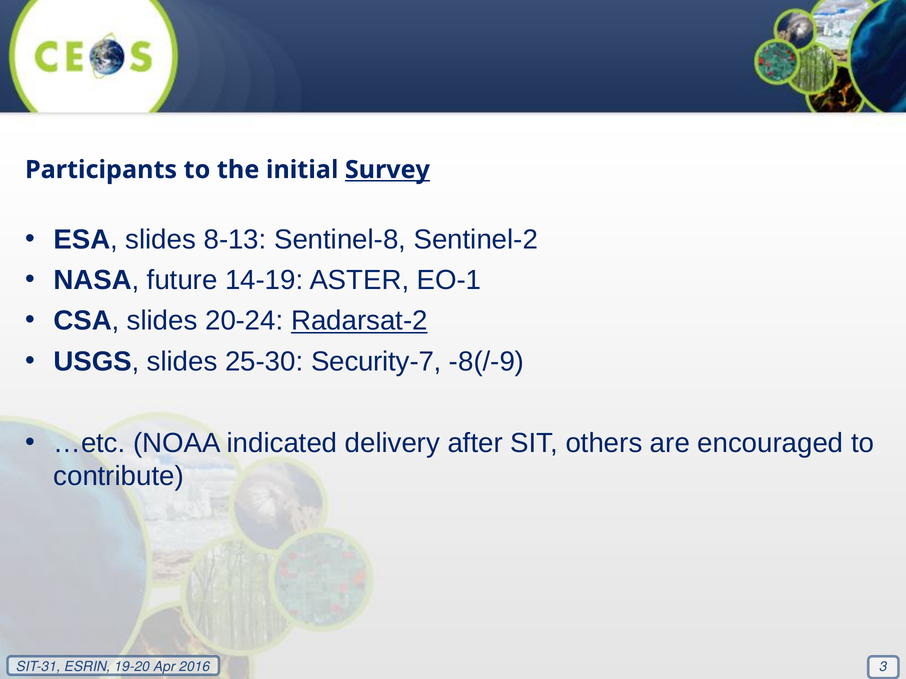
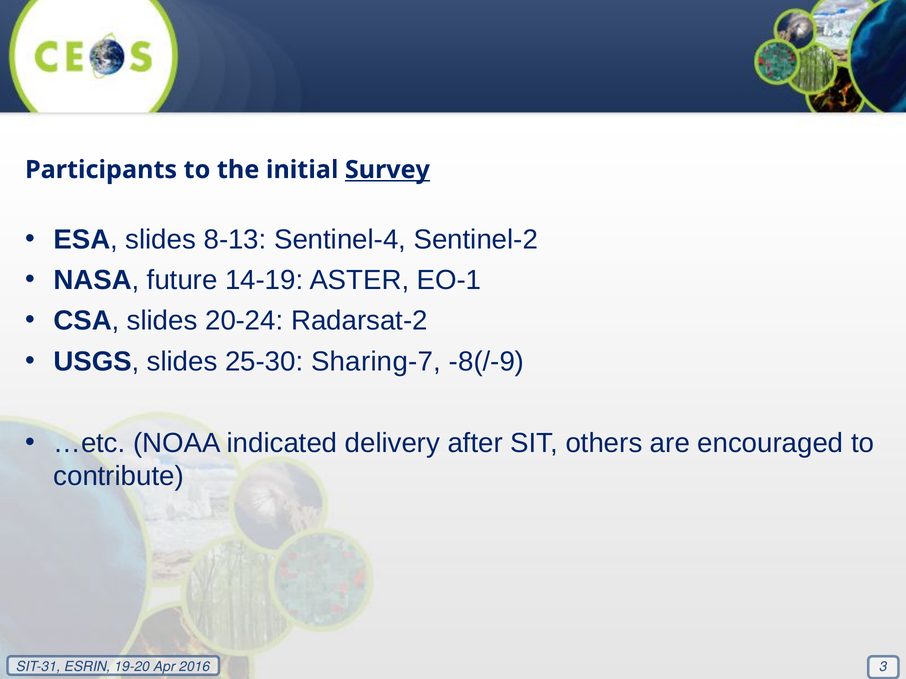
Sentinel-8: Sentinel-8 -> Sentinel-4
Radarsat-2 underline: present -> none
Security-7: Security-7 -> Sharing-7
